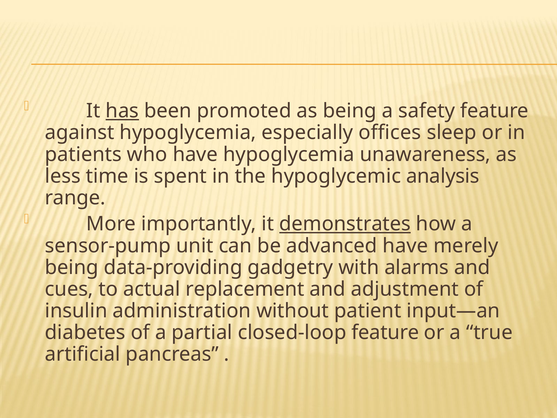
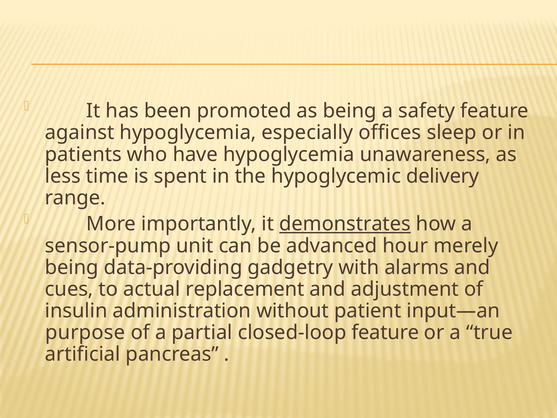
has underline: present -> none
analysis: analysis -> delivery
advanced have: have -> hour
diabetes: diabetes -> purpose
